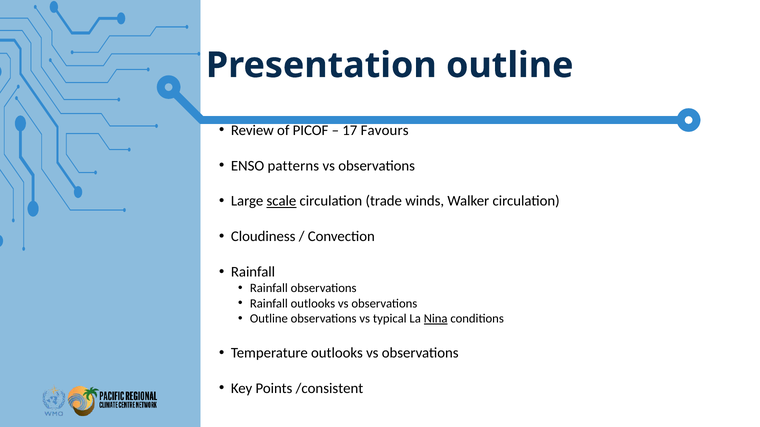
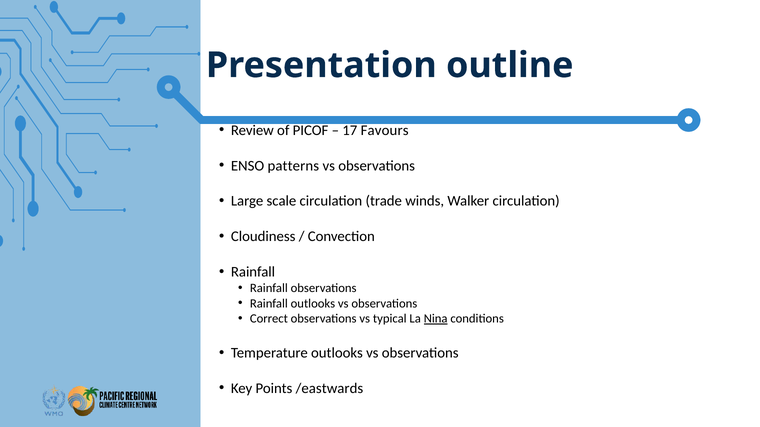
scale underline: present -> none
Outline at (269, 319): Outline -> Correct
/consistent: /consistent -> /eastwards
